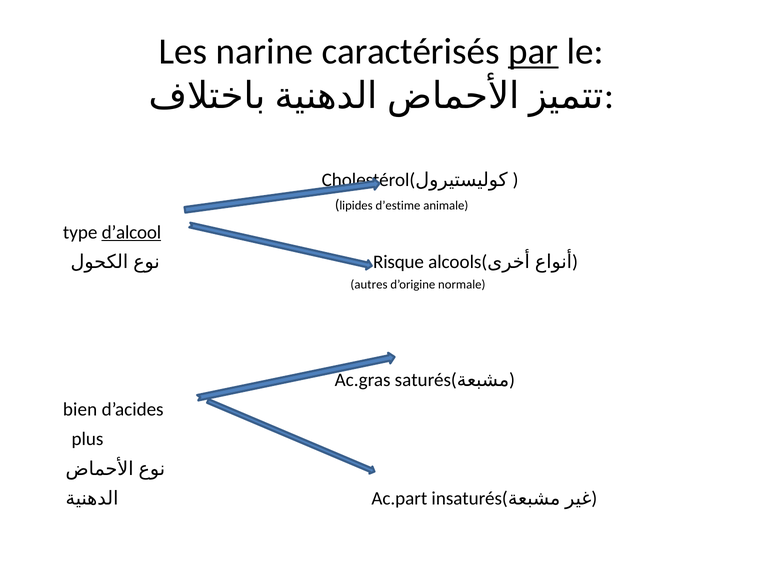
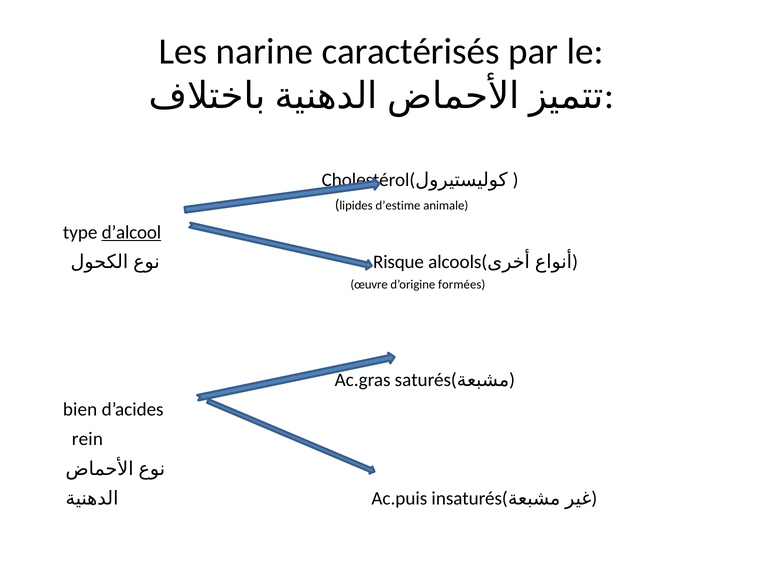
par underline: present -> none
autres: autres -> œuvre
normale: normale -> formées
plus: plus -> rein
Ac.part: Ac.part -> Ac.puis
